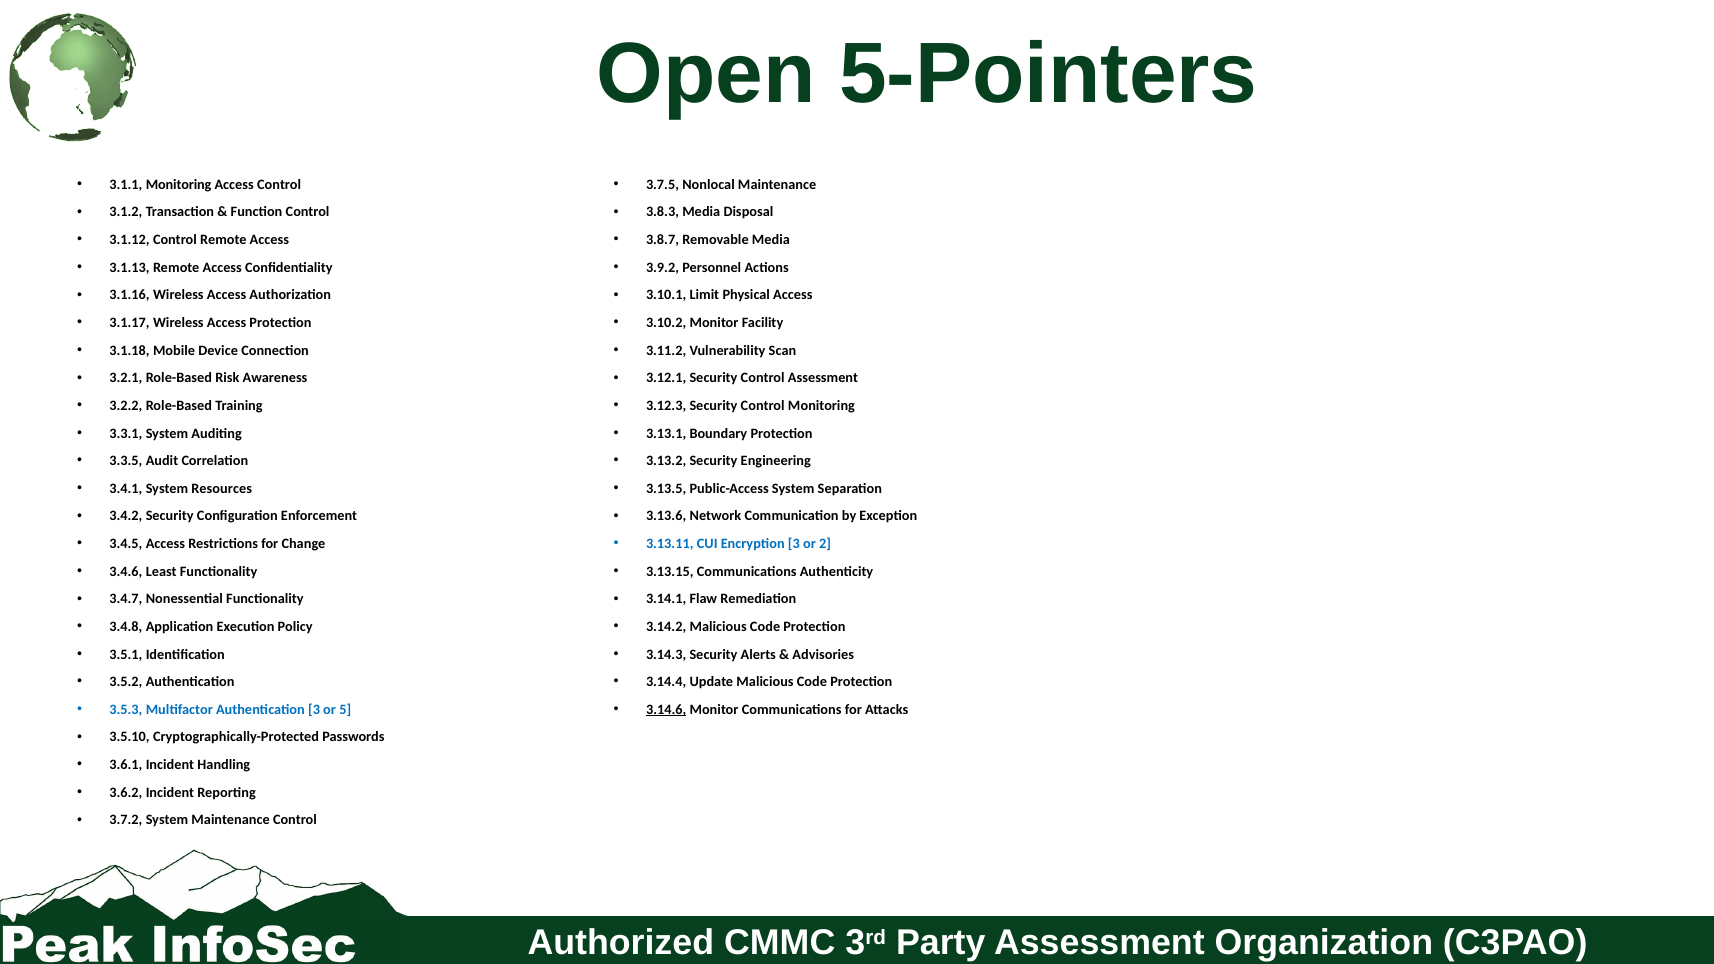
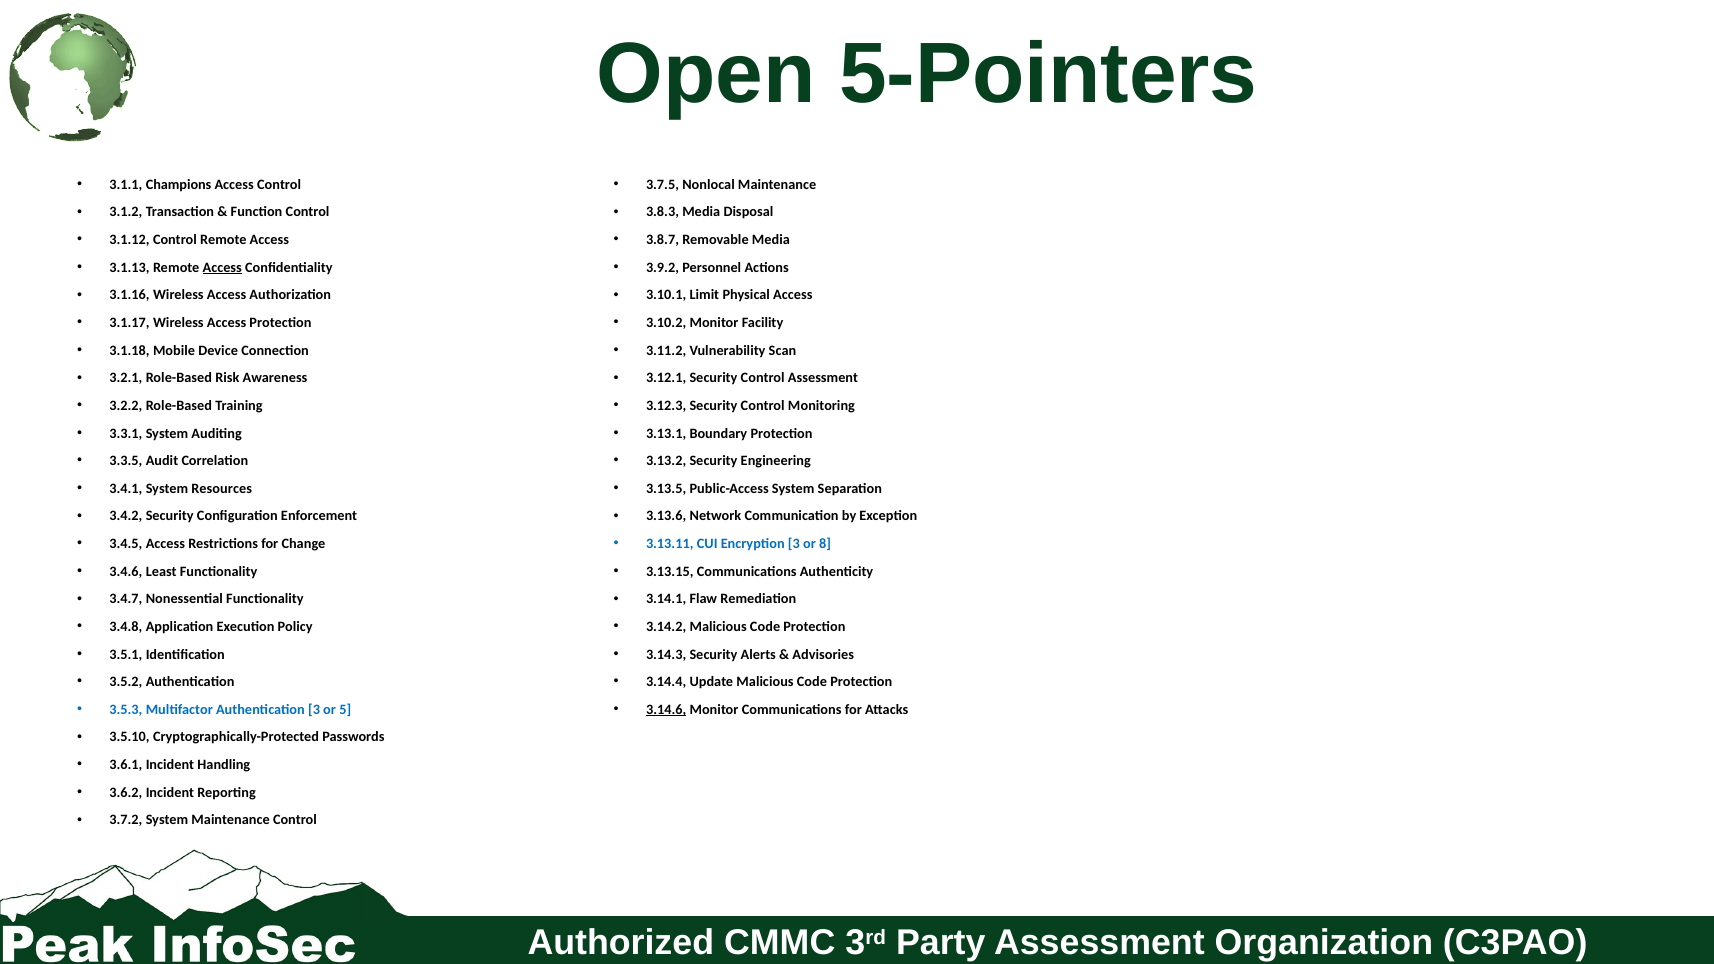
3.1.1 Monitoring: Monitoring -> Champions
Access at (222, 268) underline: none -> present
2: 2 -> 8
